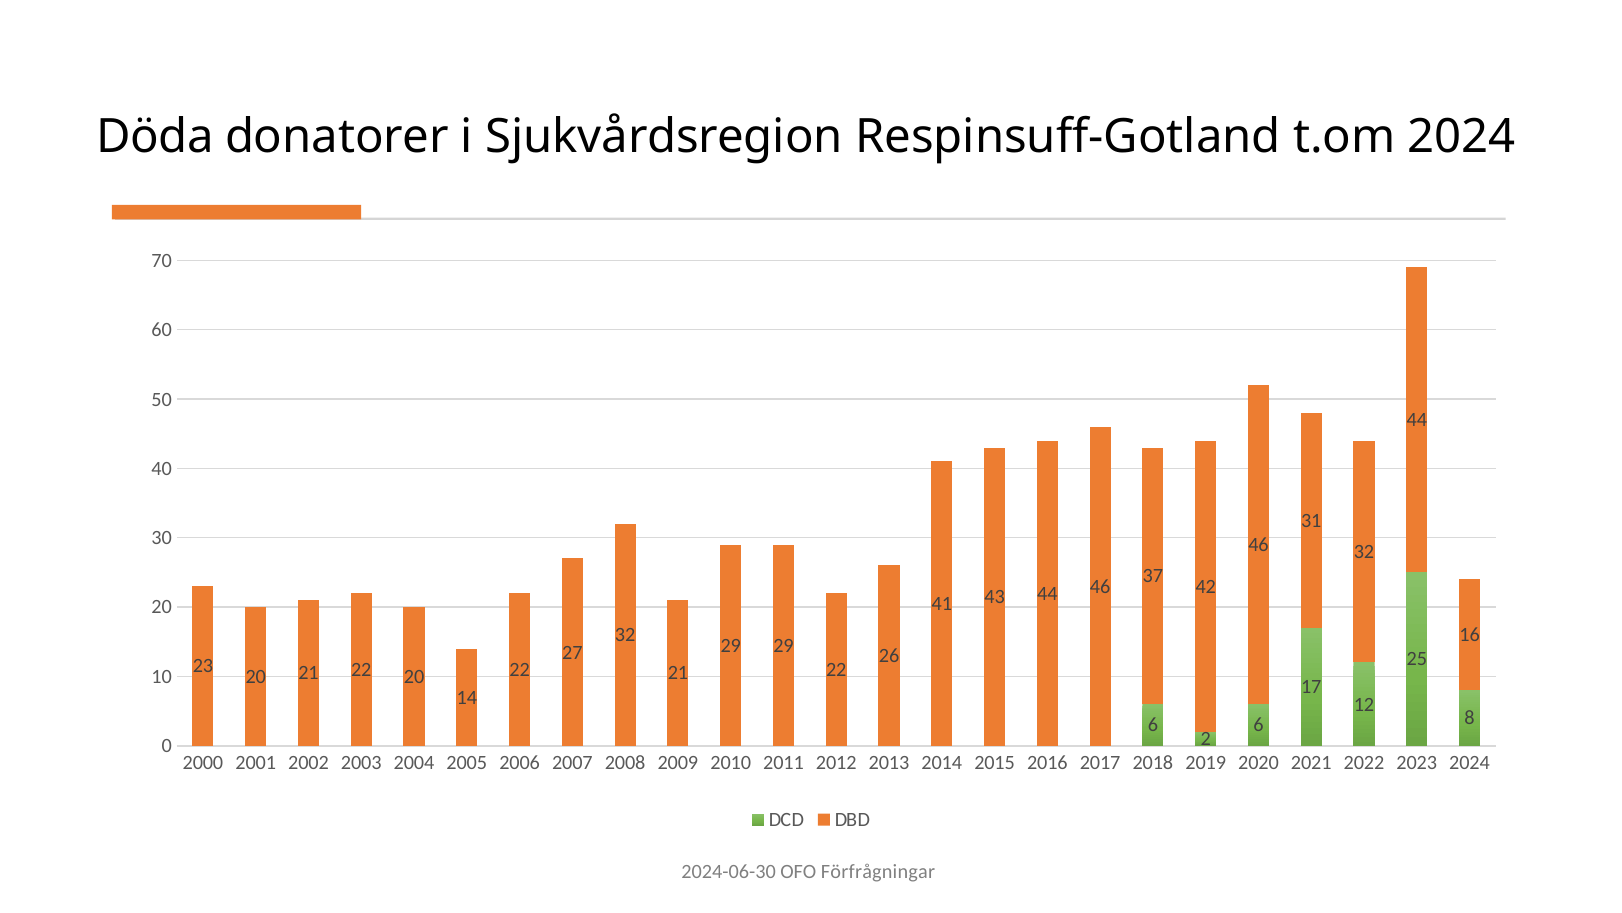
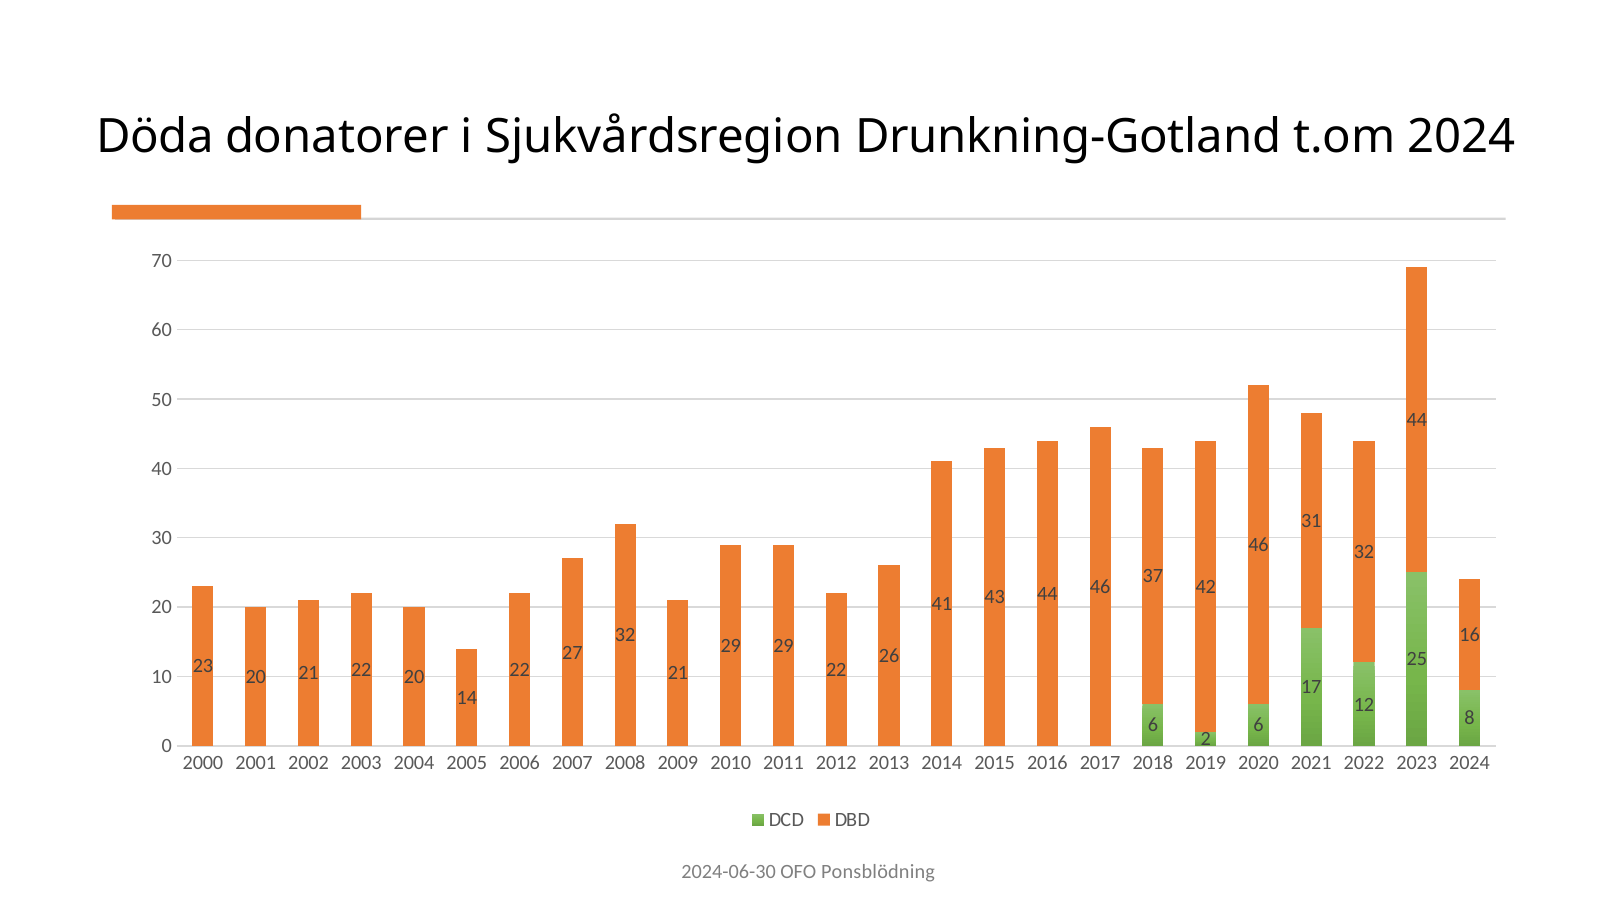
Respinsuff-Gotland: Respinsuff-Gotland -> Drunkning-Gotland
Förfrågningar: Förfrågningar -> Ponsblödning
